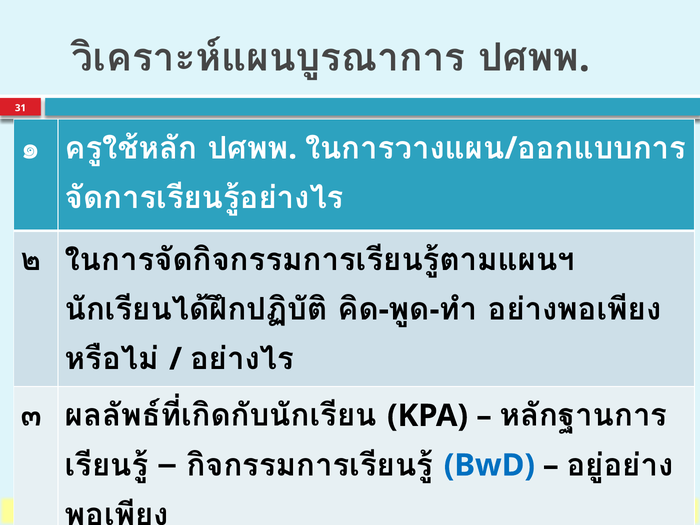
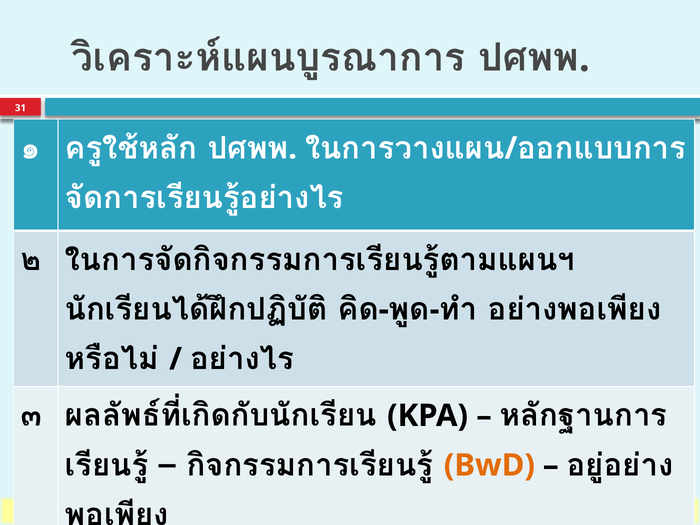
BwD colour: blue -> orange
